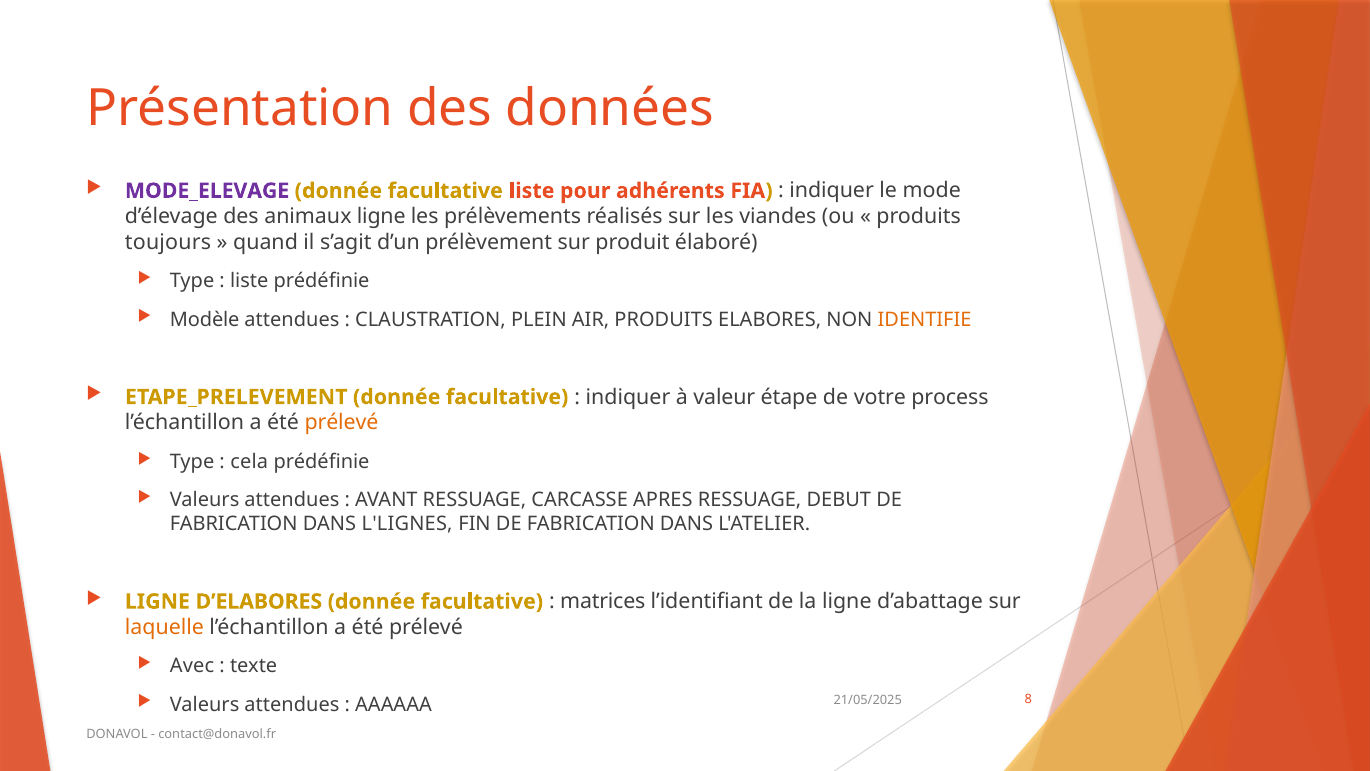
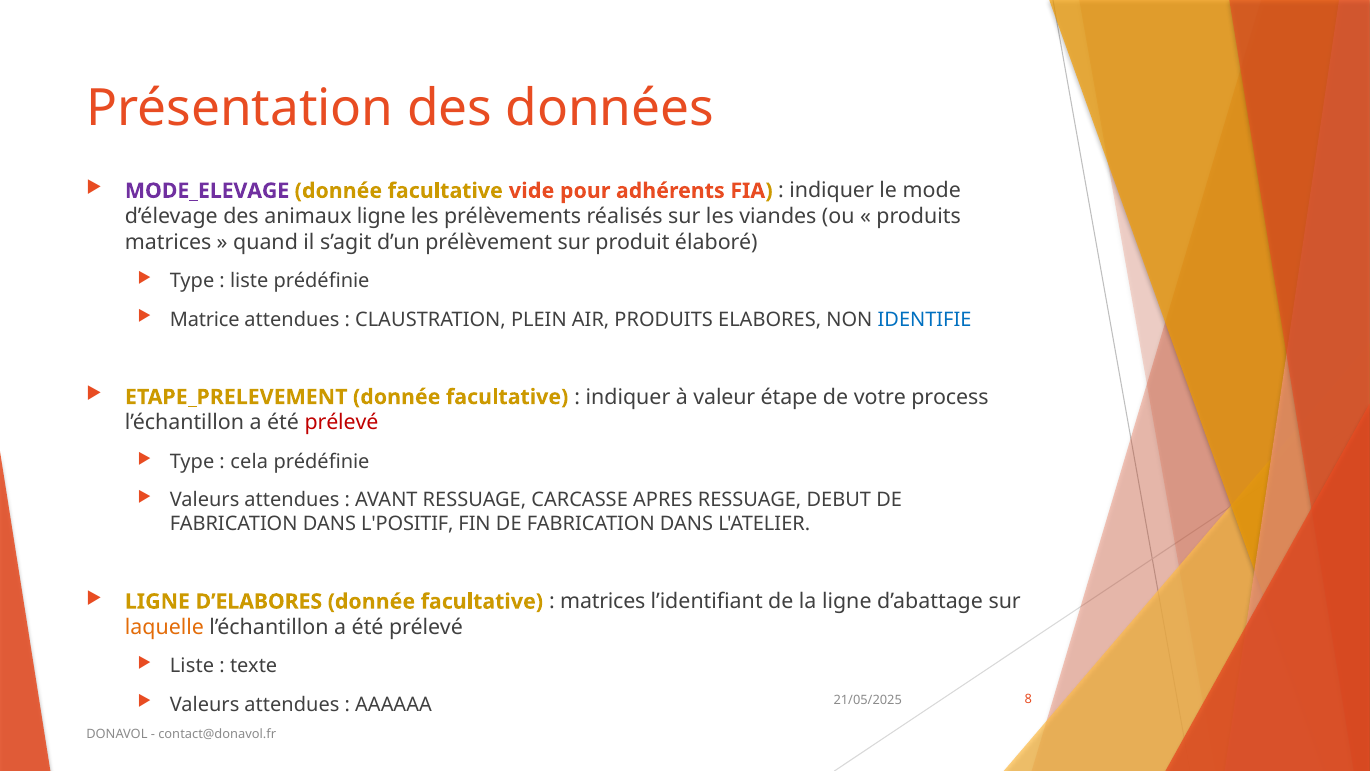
facultative liste: liste -> vide
toujours at (168, 242): toujours -> matrices
Modèle: Modèle -> Matrice
IDENTIFIE colour: orange -> blue
prélevé at (341, 423) colour: orange -> red
L'LIGNES: L'LIGNES -> L'POSITIF
Avec at (192, 666): Avec -> Liste
